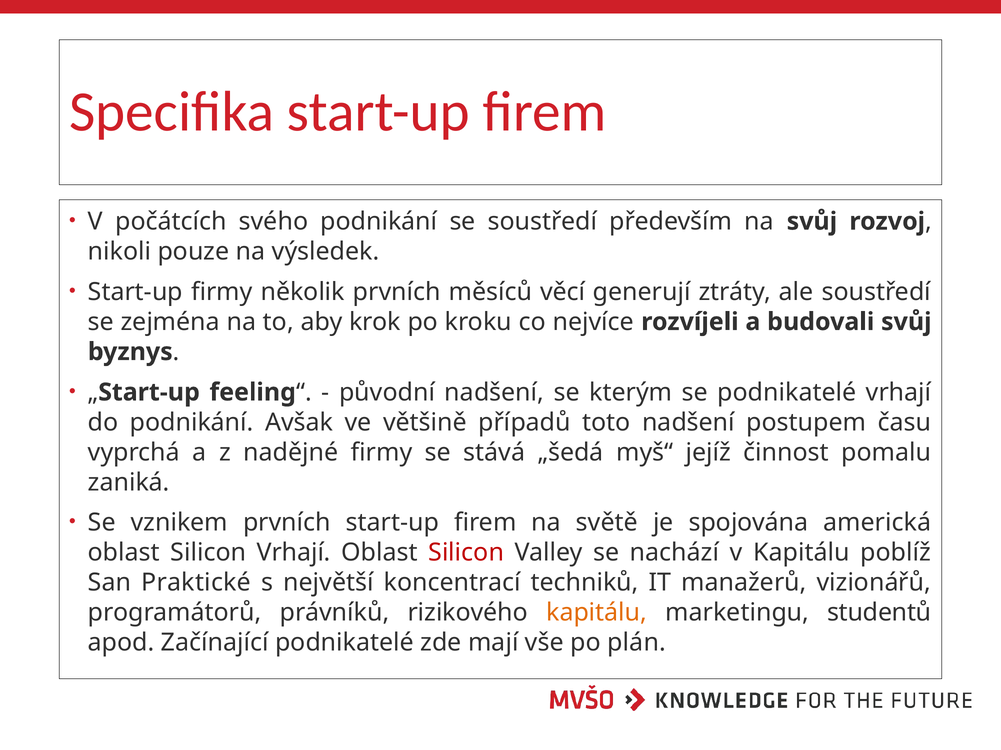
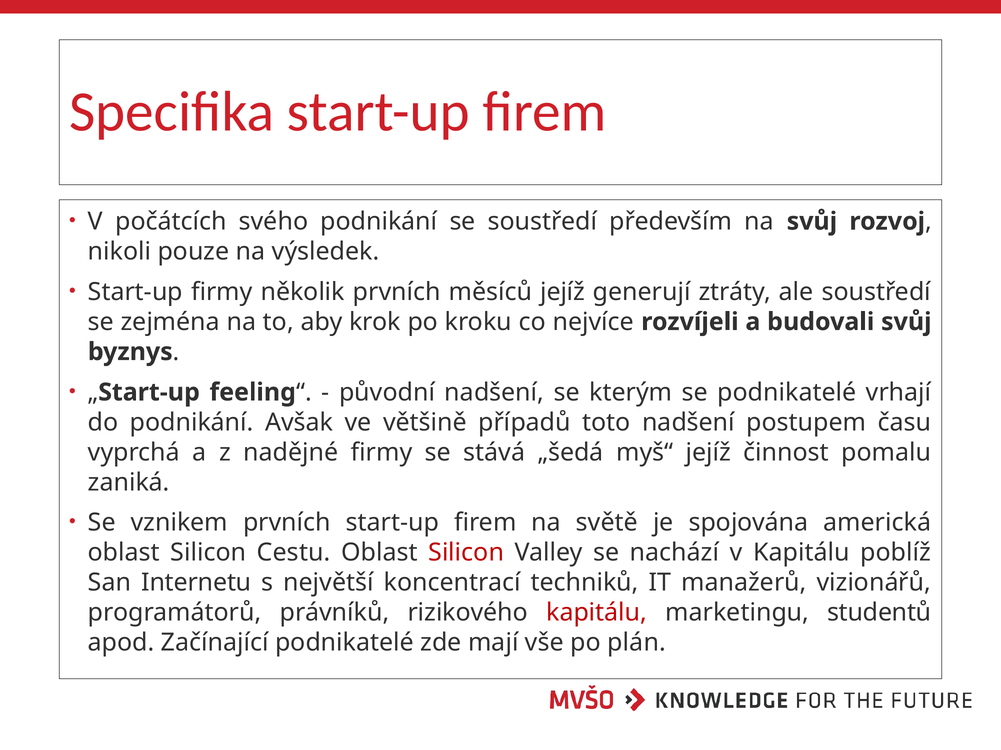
měsíců věcí: věcí -> jejíž
Silicon Vrhají: Vrhají -> Cestu
Praktické: Praktické -> Internetu
kapitálu at (597, 613) colour: orange -> red
